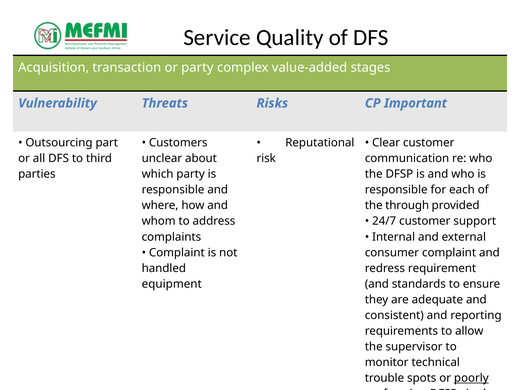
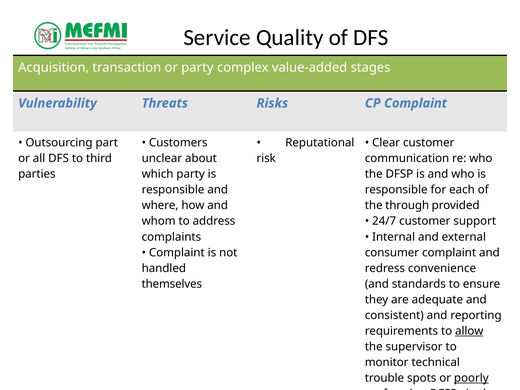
CP Important: Important -> Complaint
requirement: requirement -> convenience
equipment: equipment -> themselves
allow underline: none -> present
